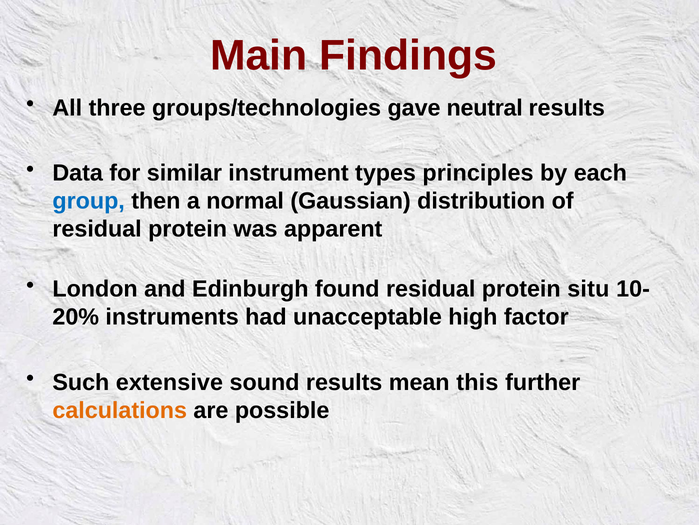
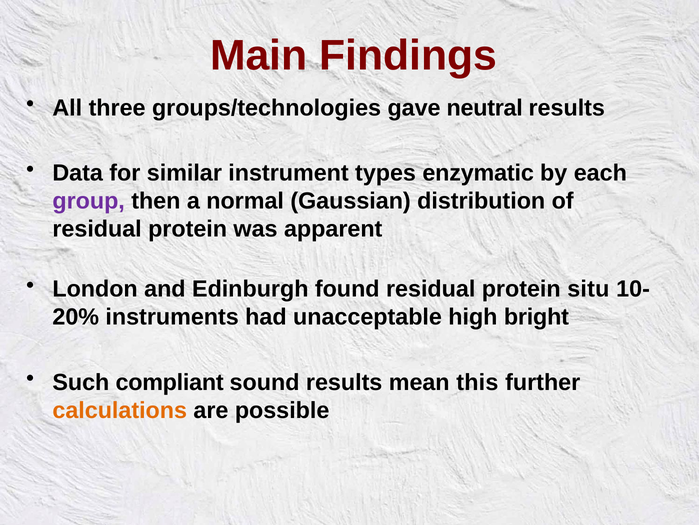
principles: principles -> enzymatic
group colour: blue -> purple
factor: factor -> bright
extensive: extensive -> compliant
